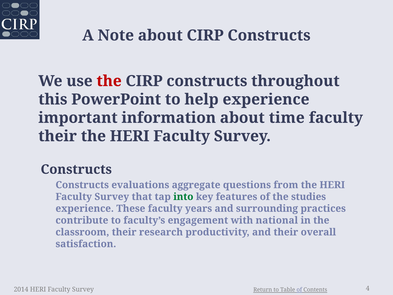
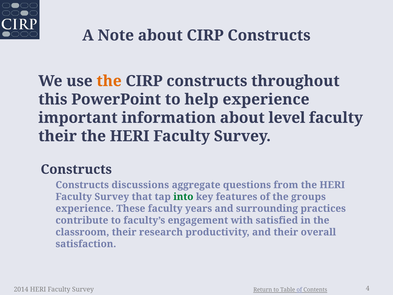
the at (109, 81) colour: red -> orange
time: time -> level
evaluations: evaluations -> discussions
studies: studies -> groups
national: national -> satisfied
